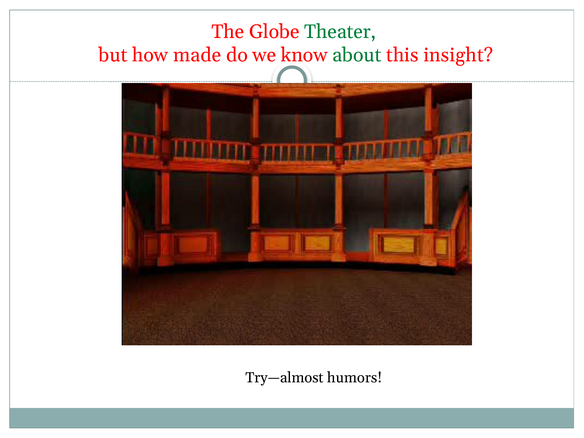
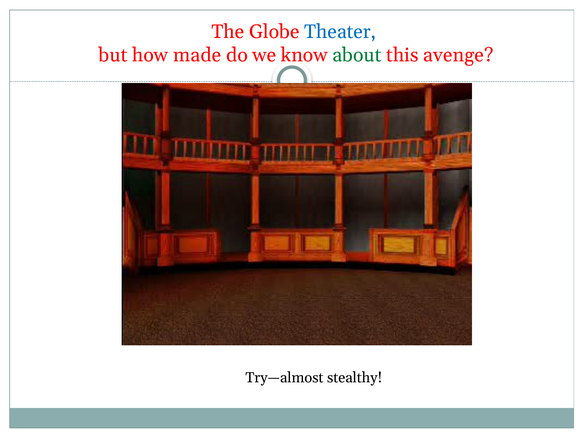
Theater colour: green -> blue
insight: insight -> avenge
humors: humors -> stealthy
